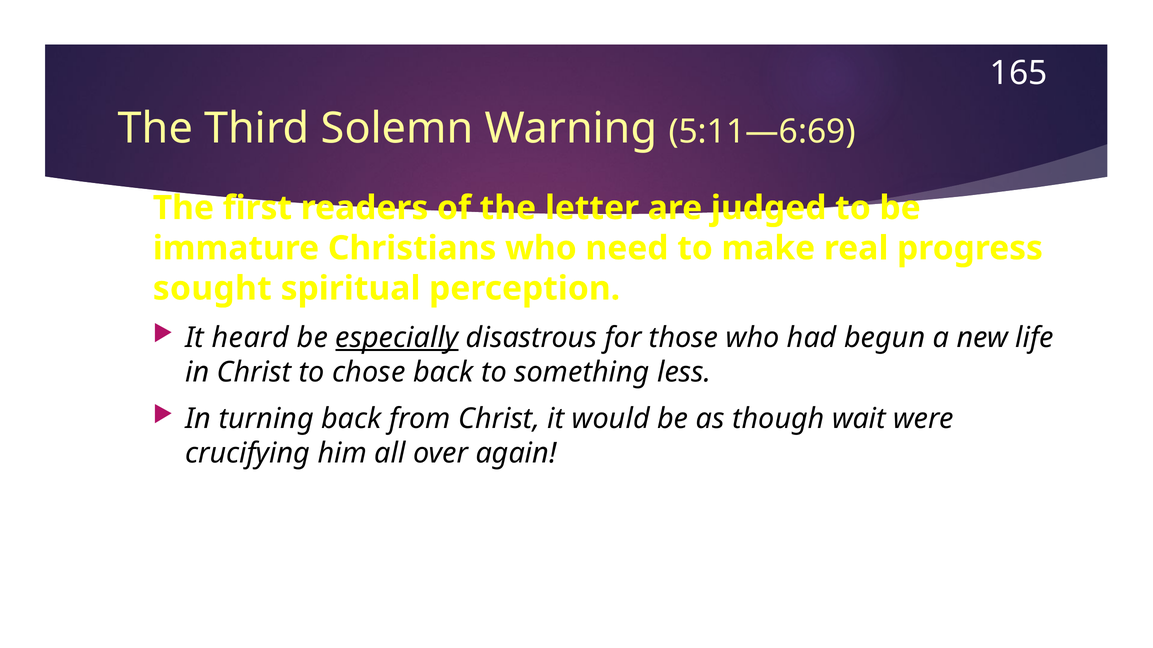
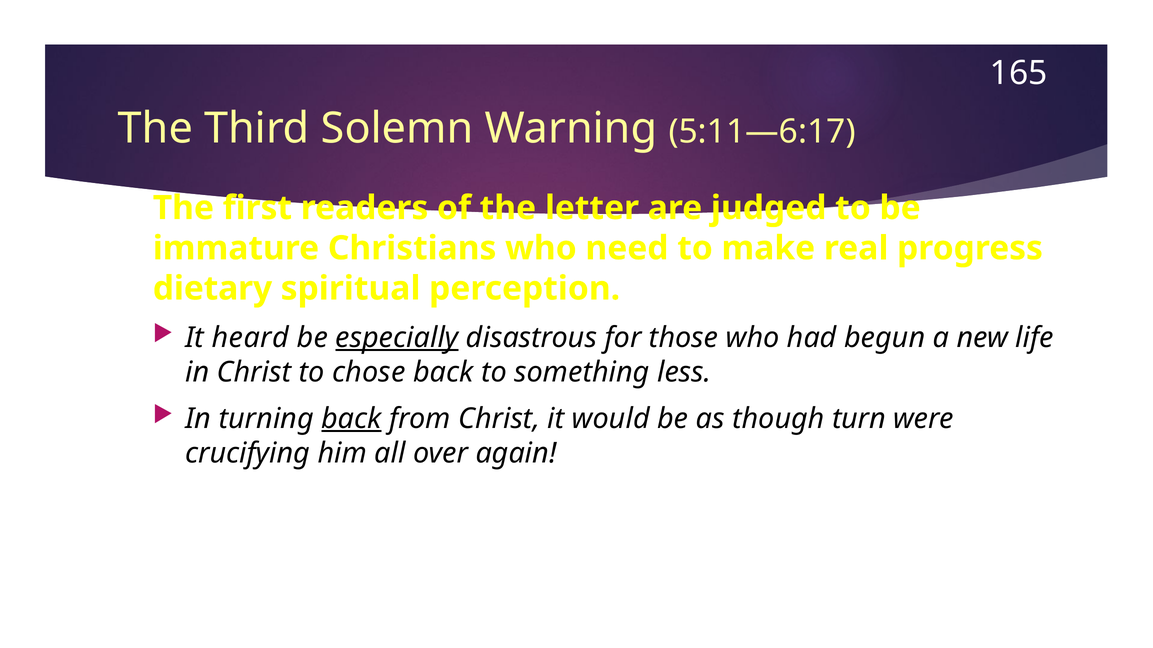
5:11—6:69: 5:11—6:69 -> 5:11—6:17
sought: sought -> dietary
back at (351, 419) underline: none -> present
wait: wait -> turn
